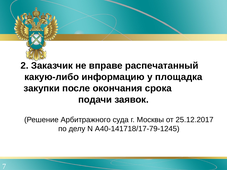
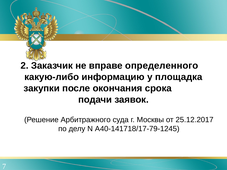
распечатанный: распечатанный -> определенного
